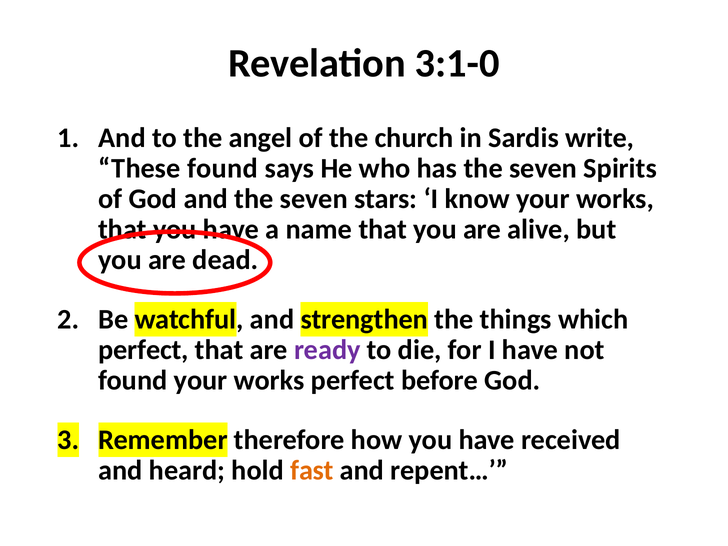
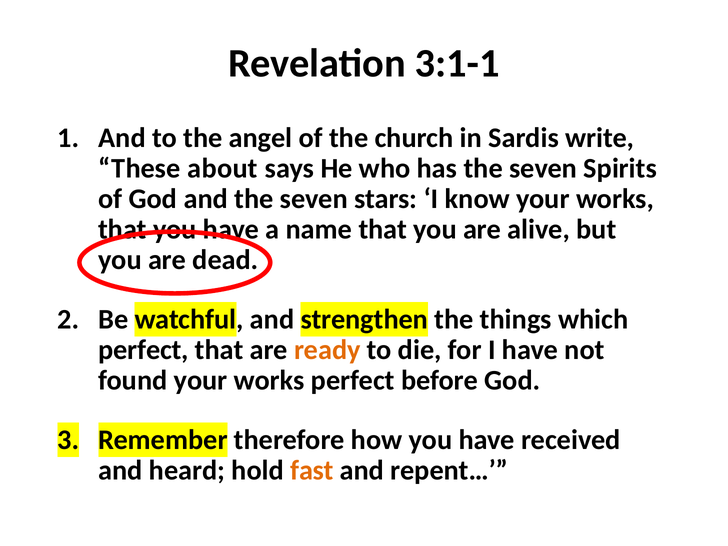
3:1-0: 3:1-0 -> 3:1-1
These found: found -> about
ready colour: purple -> orange
